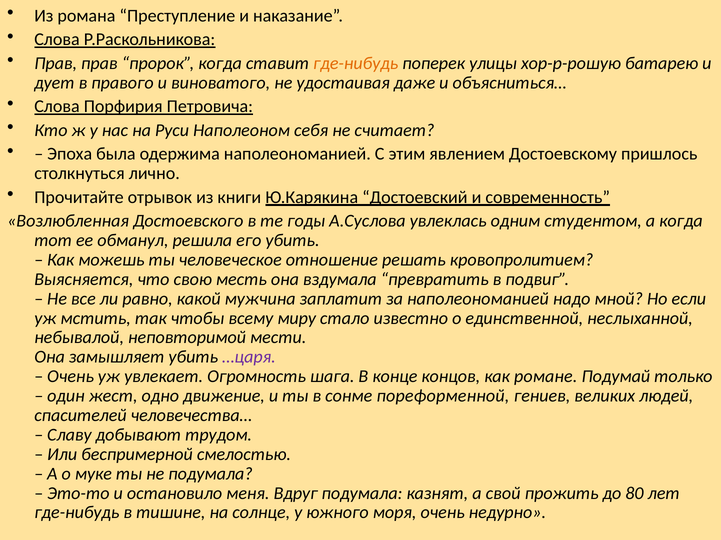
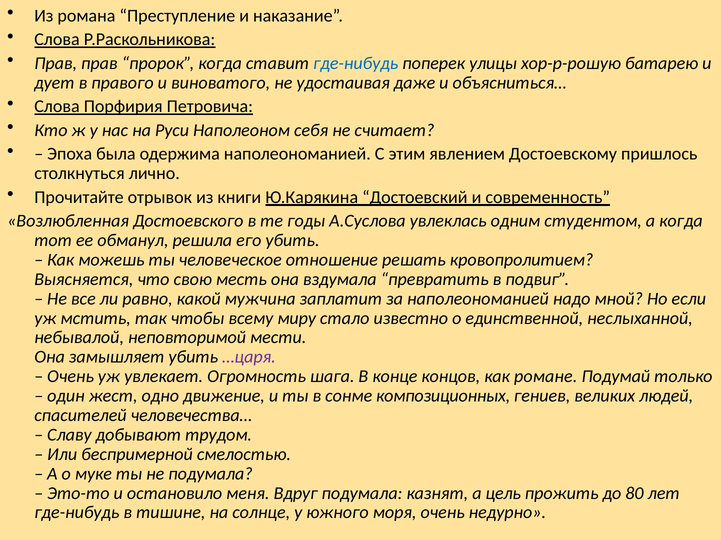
где-нибудь at (356, 63) colour: orange -> blue
пореформенной: пореформенной -> композиционных
свой: свой -> цель
